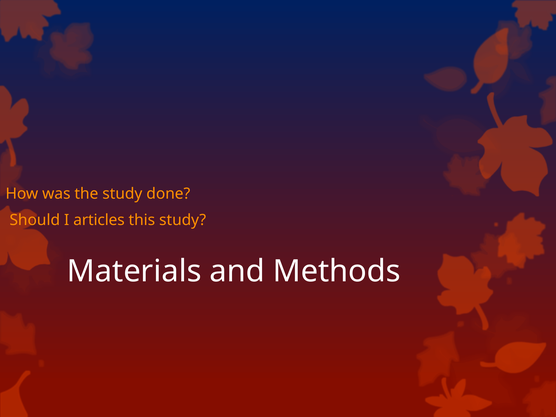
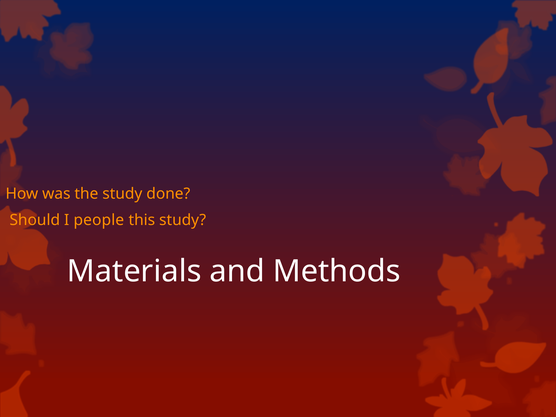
articles: articles -> people
